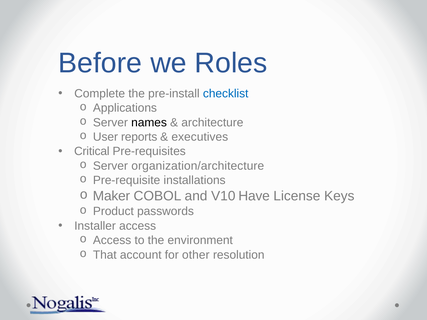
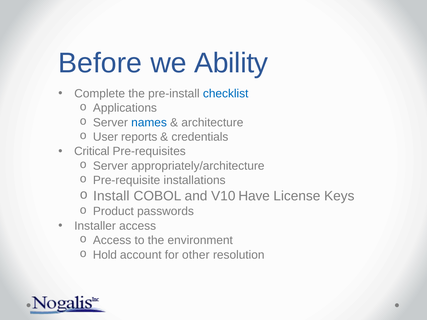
Roles: Roles -> Ability
names colour: black -> blue
executives: executives -> credentials
organization/architecture: organization/architecture -> appropriately/architecture
Maker: Maker -> Install
That: That -> Hold
